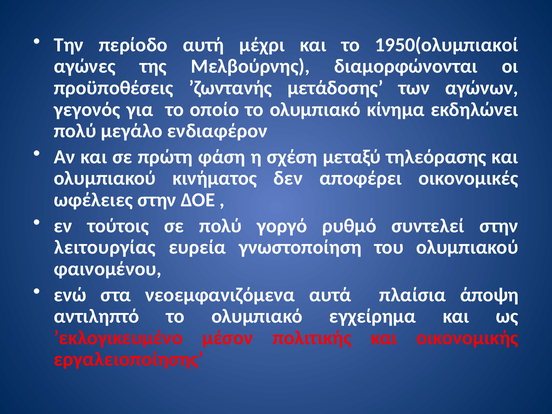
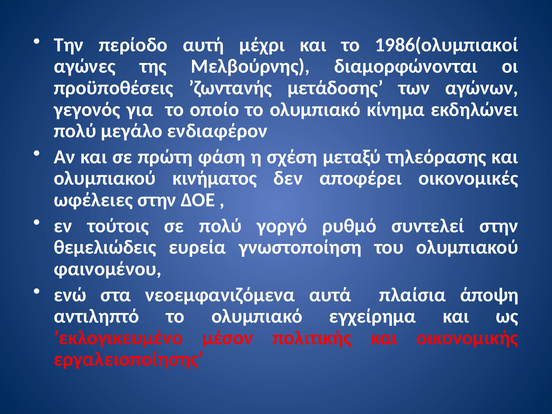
1950(ολυμπιακοί: 1950(ολυμπιακοί -> 1986(ολυμπιακοί
λειτουργίας: λειτουργίας -> θεμελιώδεις
